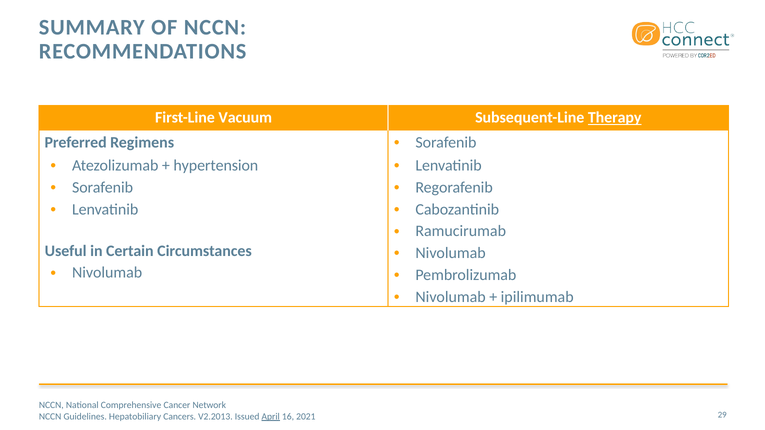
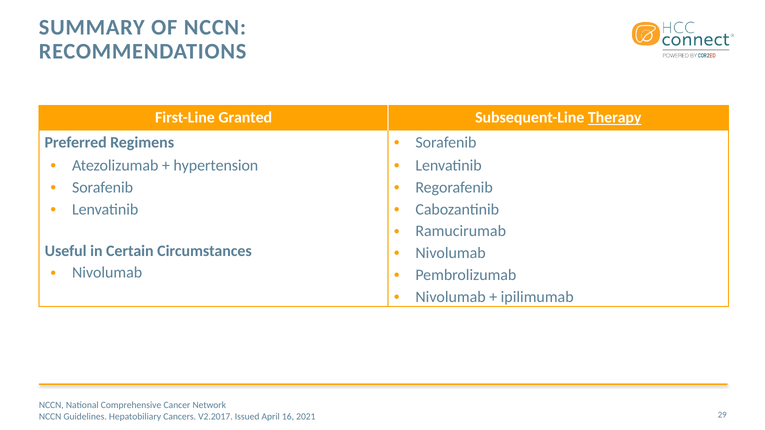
Vacuum: Vacuum -> Granted
V2.2013: V2.2013 -> V2.2017
April underline: present -> none
